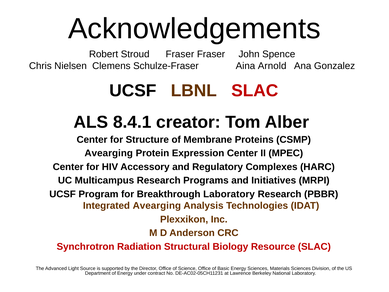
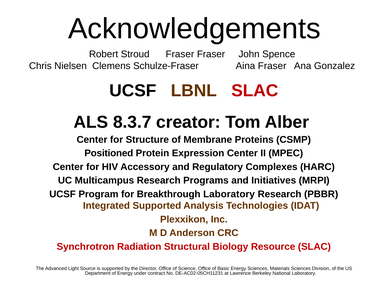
Aina Arnold: Arnold -> Fraser
8.4.1: 8.4.1 -> 8.3.7
Avearging at (109, 153): Avearging -> Positioned
Integrated Avearging: Avearging -> Supported
